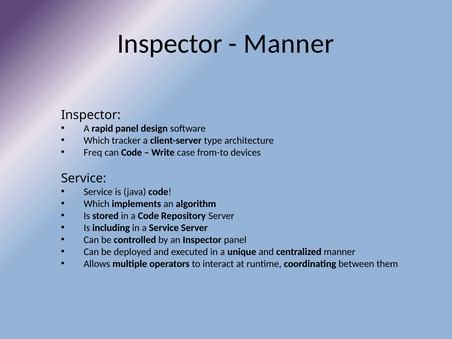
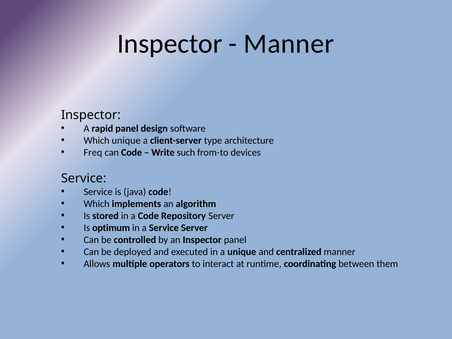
Which tracker: tracker -> unique
case: case -> such
including: including -> optimum
